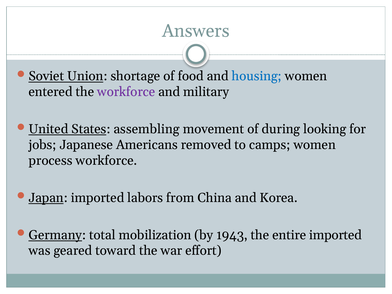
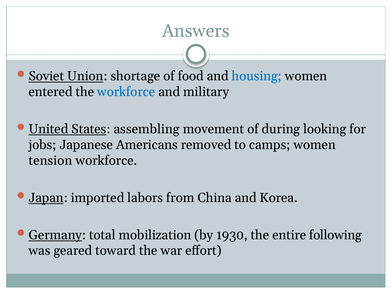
workforce at (126, 92) colour: purple -> blue
process: process -> tension
1943: 1943 -> 1930
entire imported: imported -> following
